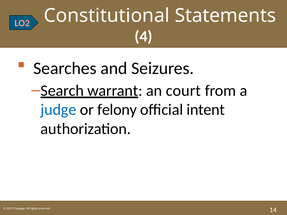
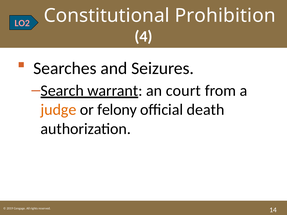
Statements: Statements -> Prohibition
judge colour: blue -> orange
intent: intent -> death
